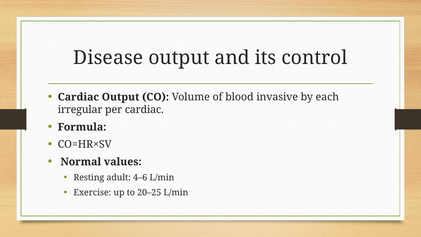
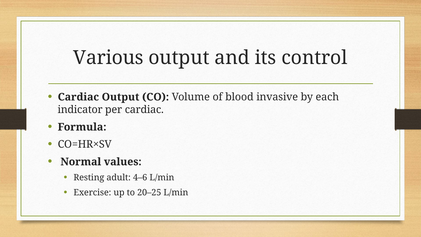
Disease: Disease -> Various
irregular: irregular -> indicator
